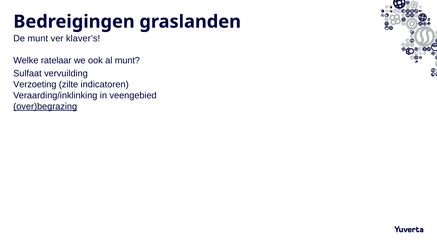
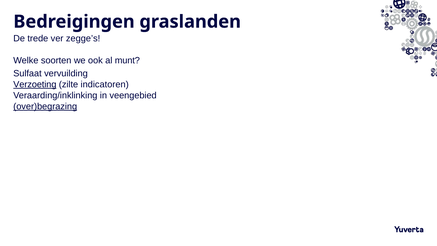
De munt: munt -> trede
klaver’s: klaver’s -> zegge’s
ratelaar: ratelaar -> soorten
Verzoeting underline: none -> present
